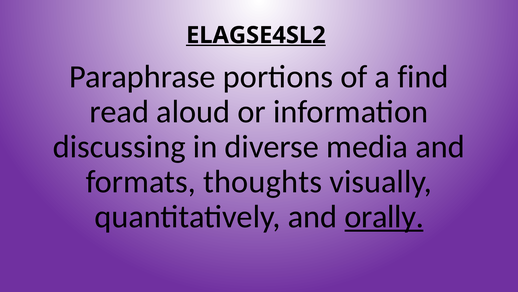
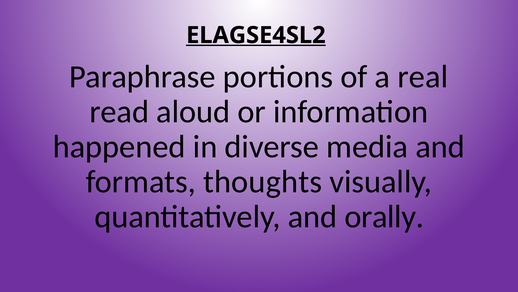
find: find -> real
discussing: discussing -> happened
orally underline: present -> none
